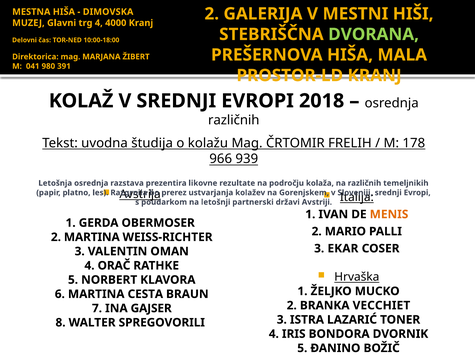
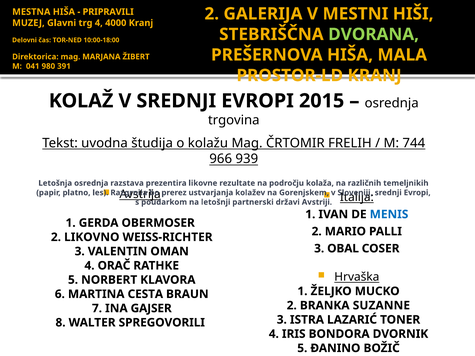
DIMOVSKA: DIMOVSKA -> PRIPRAVILI
2018: 2018 -> 2015
različnih at (234, 120): različnih -> trgovina
178: 178 -> 744
MENIS colour: orange -> blue
2 MARTINA: MARTINA -> LIKOVNO
EKAR: EKAR -> OBAL
VECCHIET: VECCHIET -> SUZANNE
